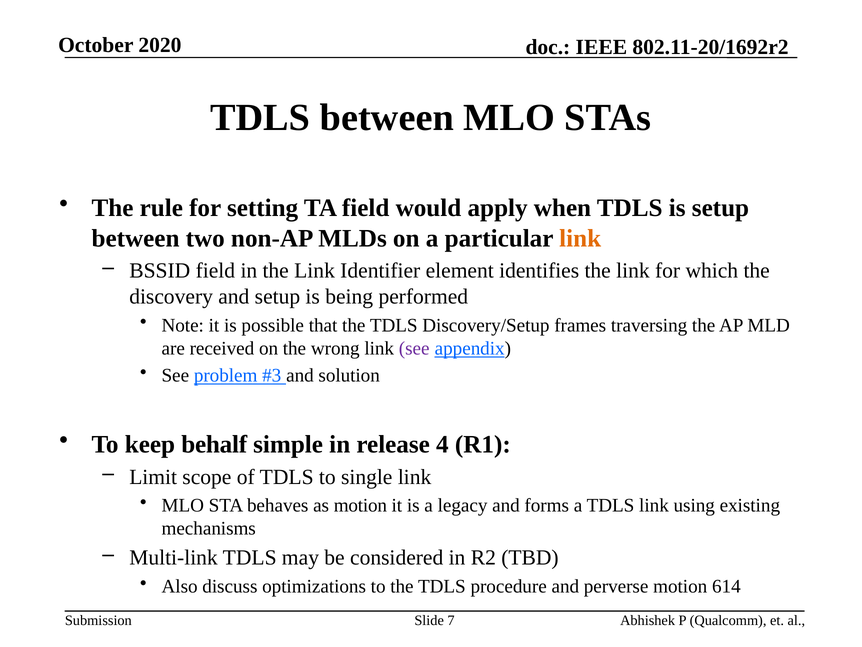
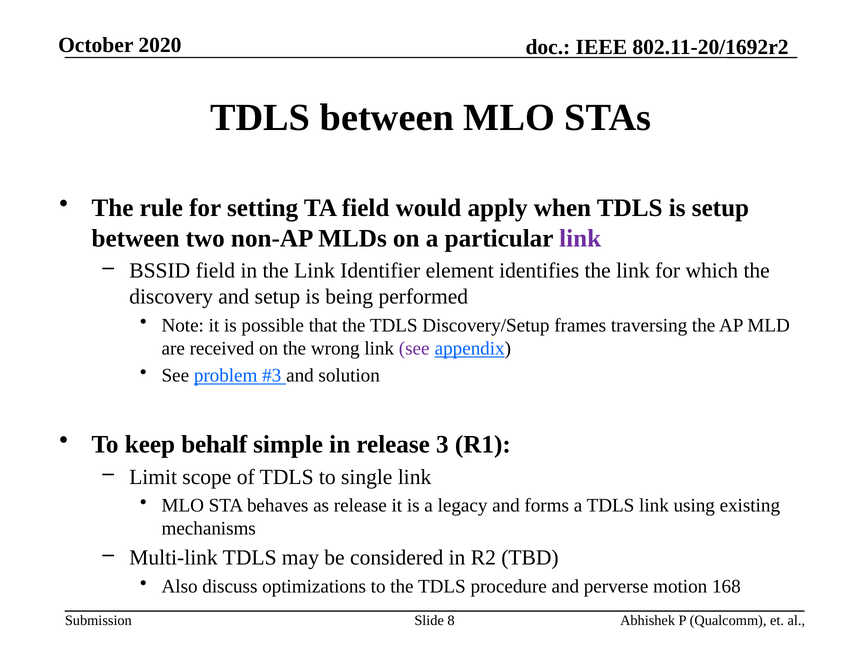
link at (580, 238) colour: orange -> purple
4: 4 -> 3
as motion: motion -> release
614: 614 -> 168
7: 7 -> 8
